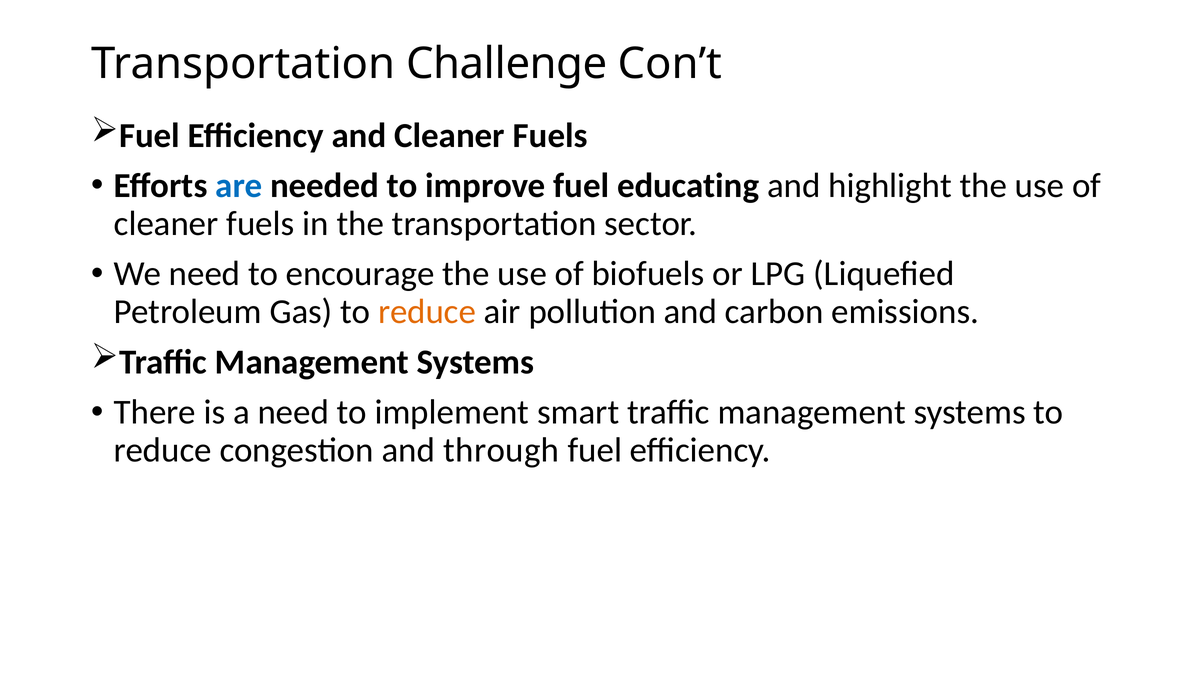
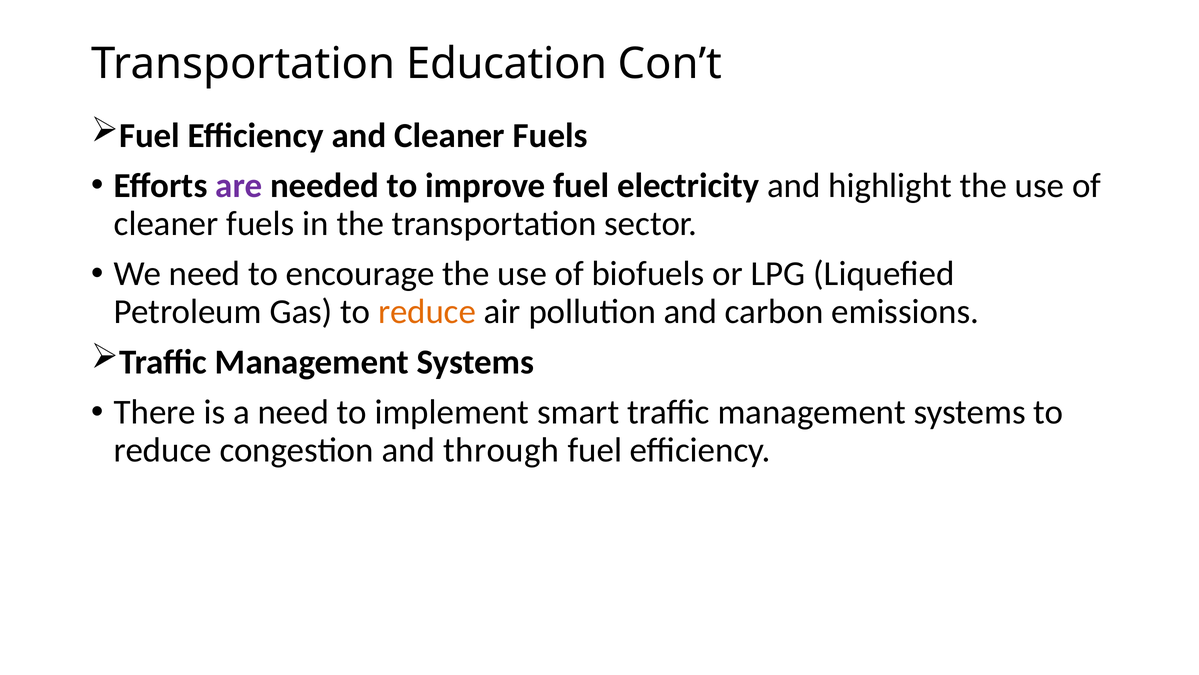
Challenge: Challenge -> Education
are colour: blue -> purple
educating: educating -> electricity
